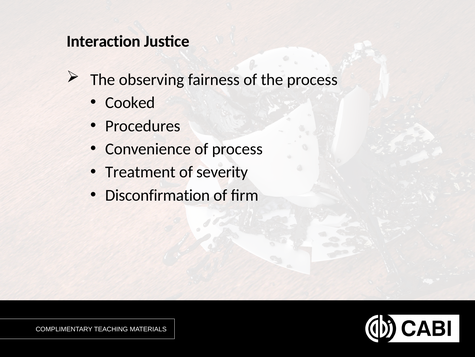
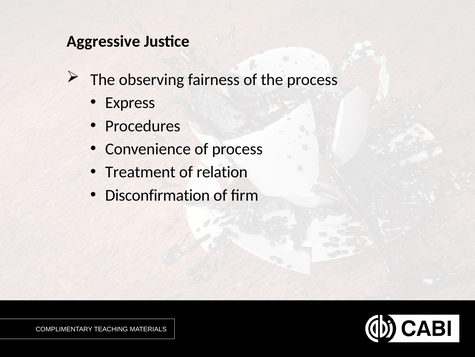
Interaction: Interaction -> Aggressive
Cooked: Cooked -> Express
severity: severity -> relation
